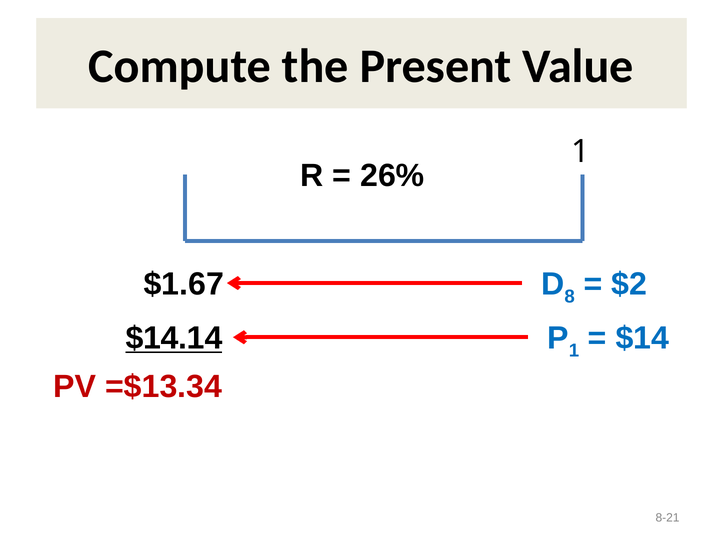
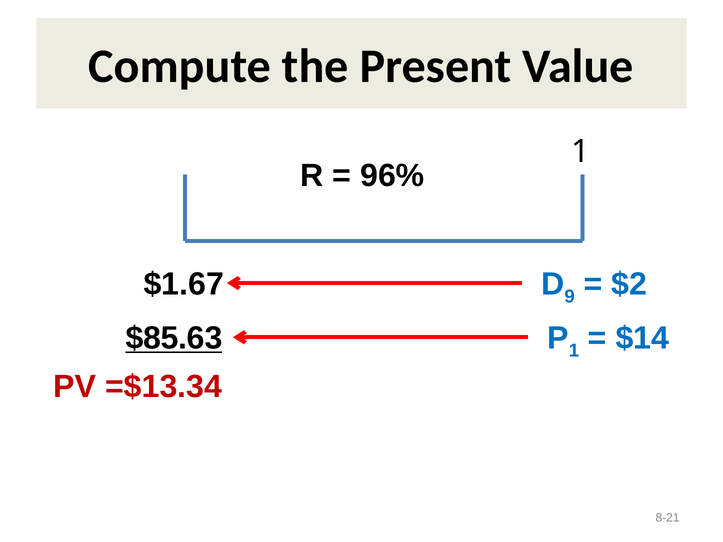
26%: 26% -> 96%
8: 8 -> 9
$14.14: $14.14 -> $85.63
